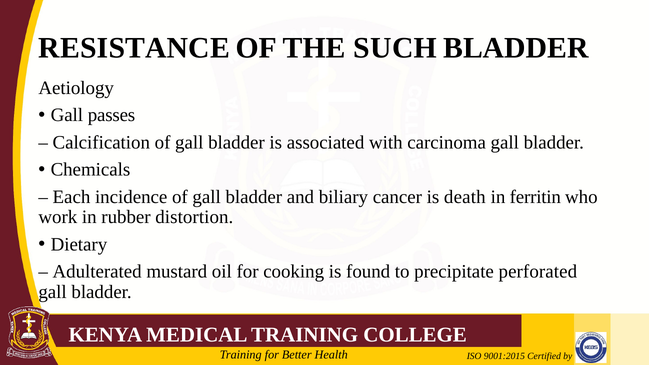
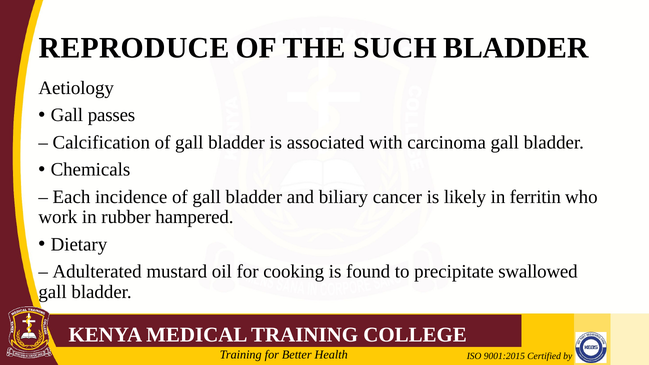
RESISTANCE: RESISTANCE -> REPRODUCE
death: death -> likely
distortion: distortion -> hampered
perforated: perforated -> swallowed
